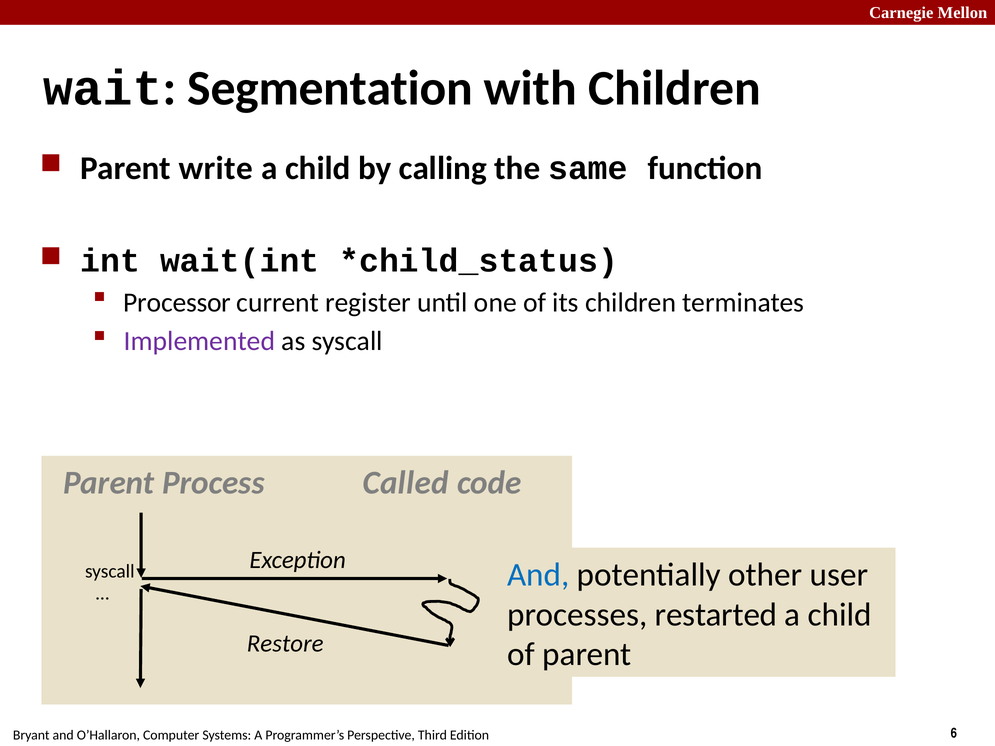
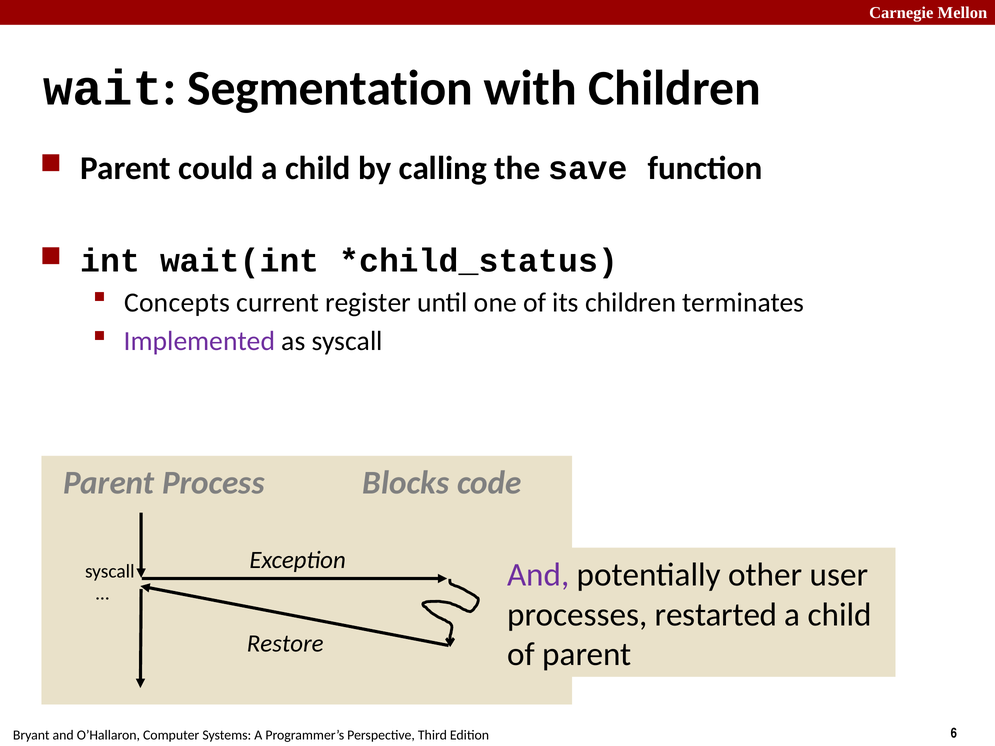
write: write -> could
same: same -> save
Processor: Processor -> Concepts
Called: Called -> Blocks
And at (538, 575) colour: blue -> purple
